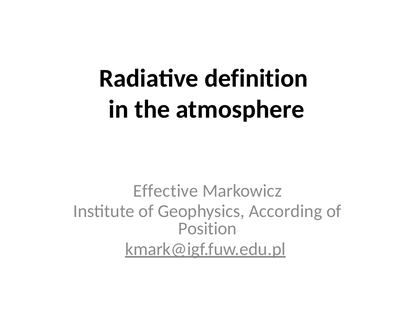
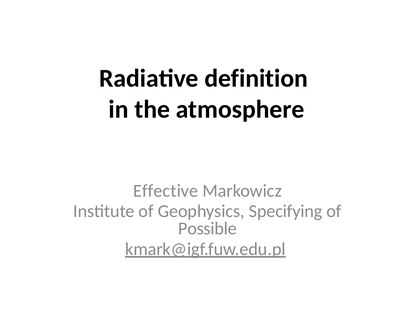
According: According -> Specifying
Position: Position -> Possible
